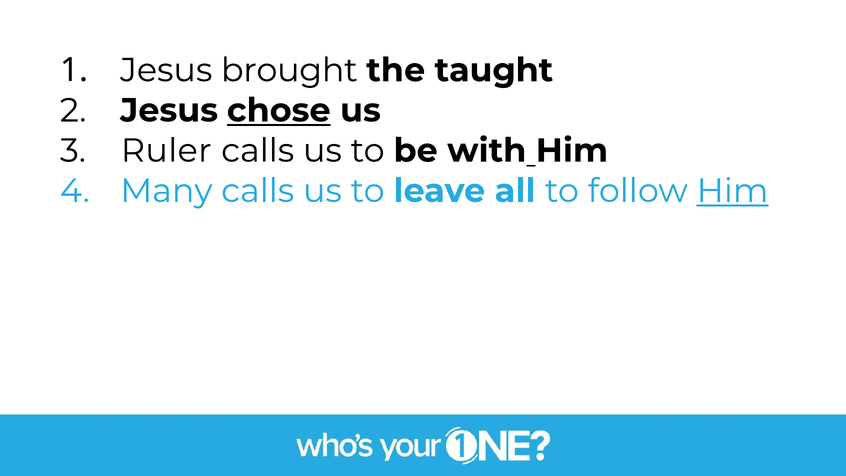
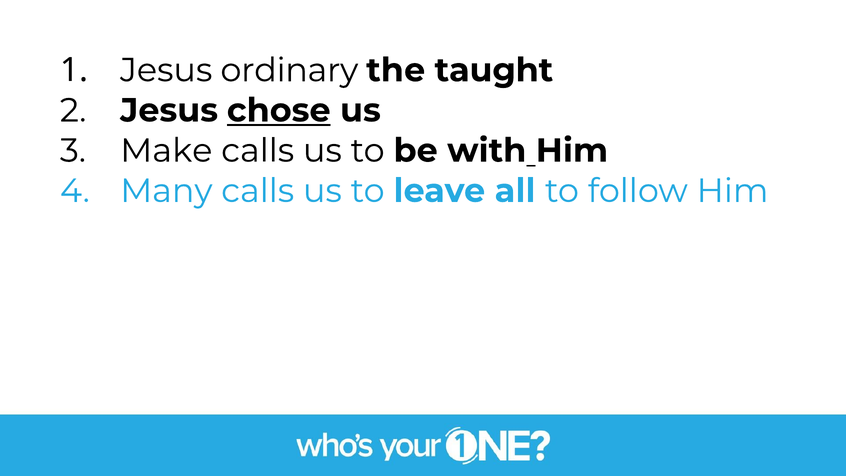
brought: brought -> ordinary
Ruler: Ruler -> Make
Him at (733, 191) underline: present -> none
